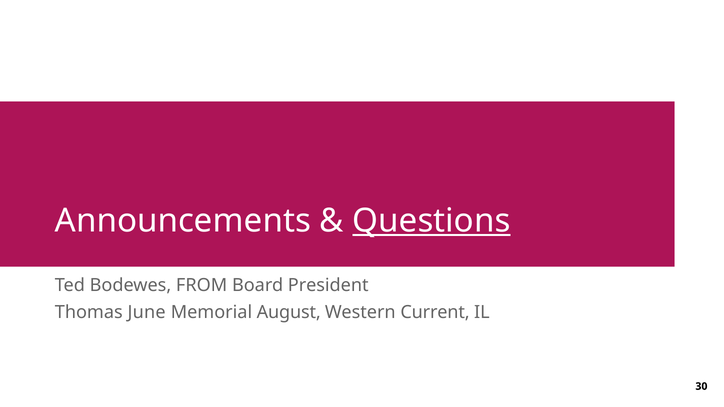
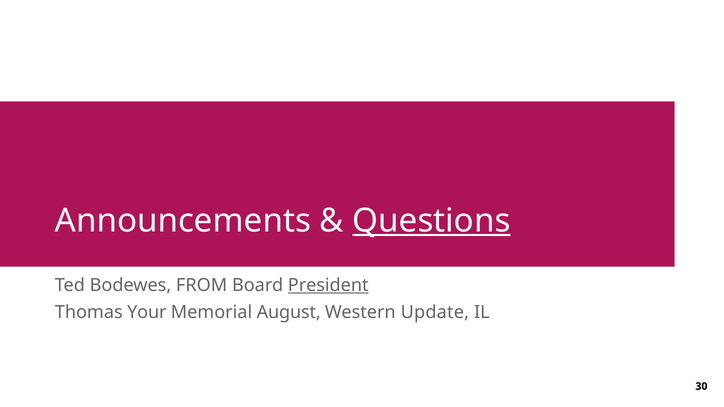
President underline: none -> present
June: June -> Your
Current: Current -> Update
